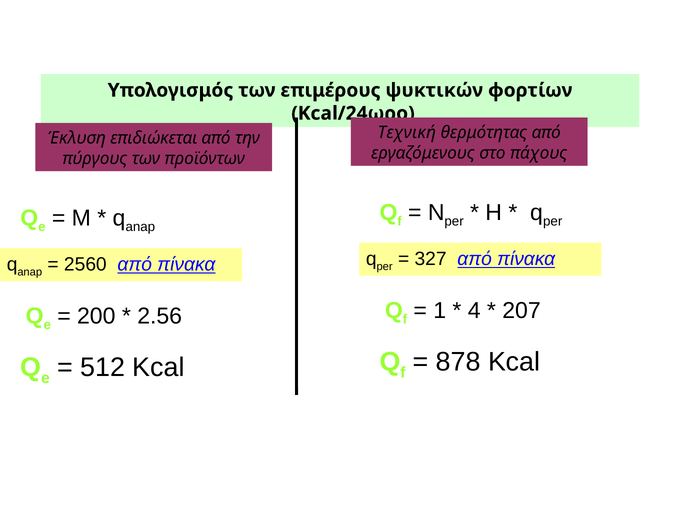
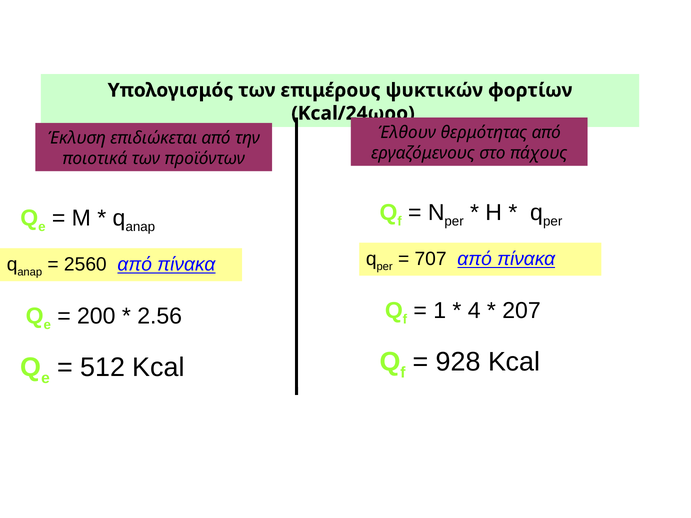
Τεχνική: Τεχνική -> Έλθουν
πύργους: πύργους -> ποιοτικά
327: 327 -> 707
878: 878 -> 928
